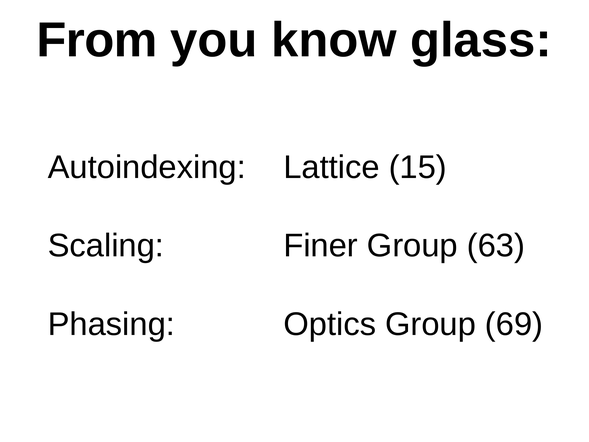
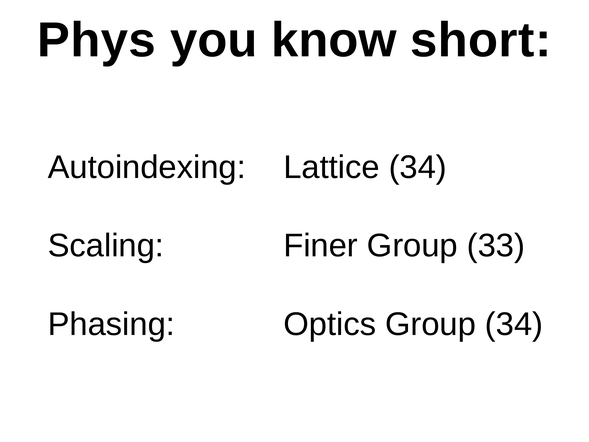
From: From -> Phys
glass: glass -> short
Lattice 15: 15 -> 34
63: 63 -> 33
Group 69: 69 -> 34
